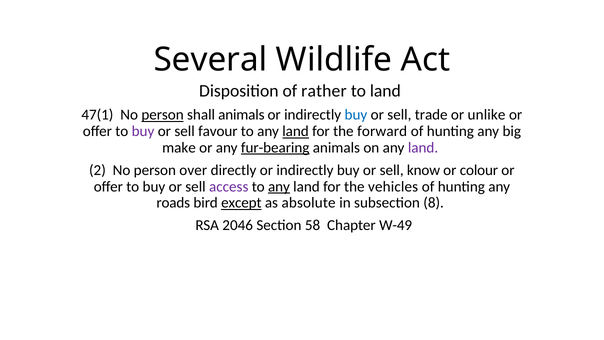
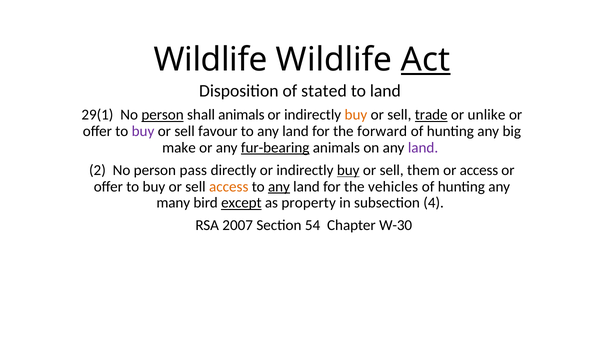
Several at (210, 59): Several -> Wildlife
Act underline: none -> present
rather: rather -> stated
47(1: 47(1 -> 29(1
buy at (356, 115) colour: blue -> orange
trade underline: none -> present
land at (296, 131) underline: present -> none
over: over -> pass
buy at (348, 170) underline: none -> present
know: know -> them
or colour: colour -> access
access at (229, 186) colour: purple -> orange
roads: roads -> many
absolute: absolute -> property
8: 8 -> 4
2046: 2046 -> 2007
58: 58 -> 54
W-49: W-49 -> W-30
